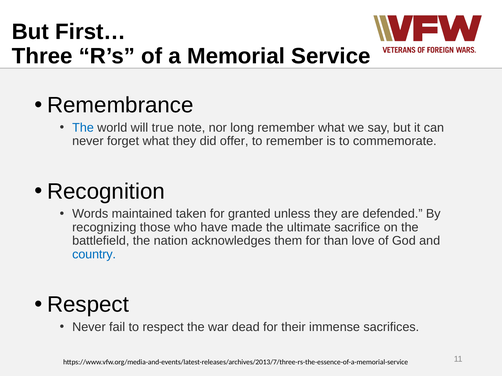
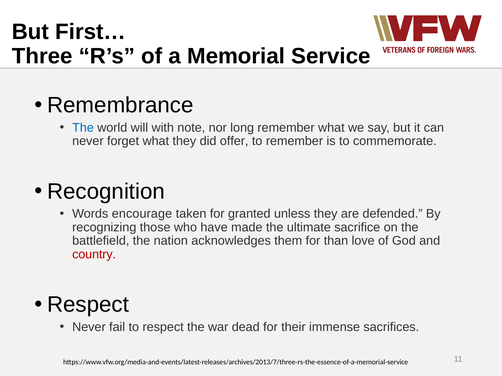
true: true -> with
maintained: maintained -> encourage
country colour: blue -> red
